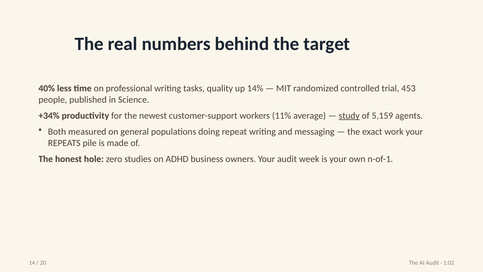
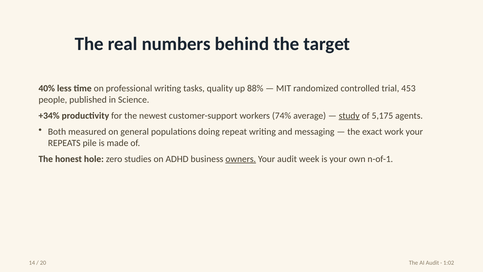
14%: 14% -> 88%
11%: 11% -> 74%
5,159: 5,159 -> 5,175
owners underline: none -> present
